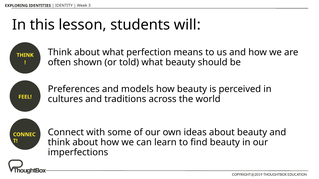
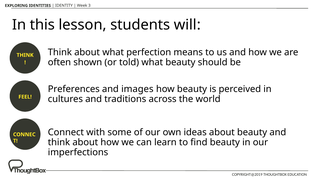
models: models -> images
